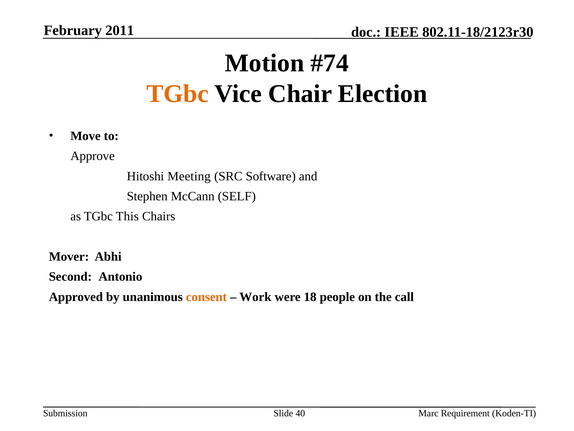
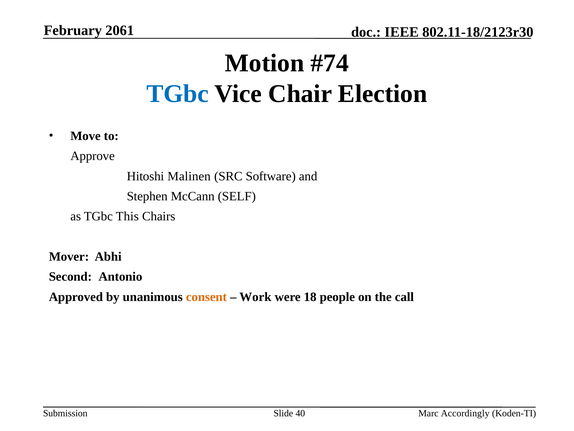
2011: 2011 -> 2061
TGbc at (178, 94) colour: orange -> blue
Meeting: Meeting -> Malinen
Requirement: Requirement -> Accordingly
